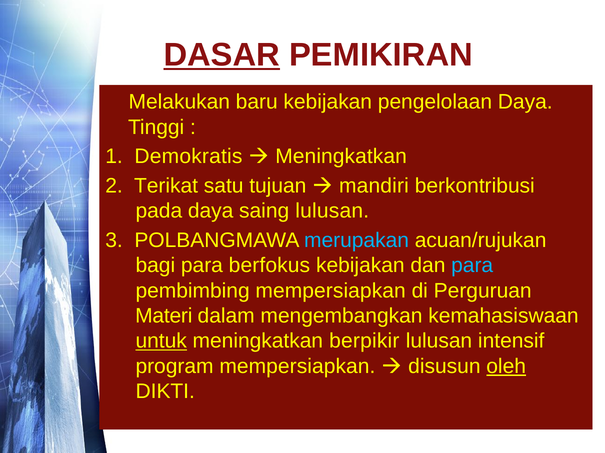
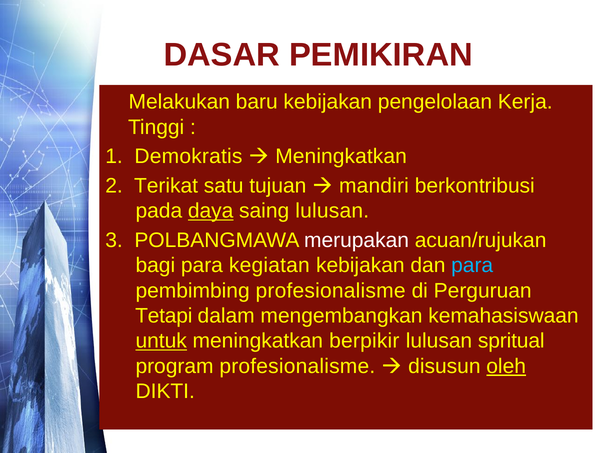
DASAR underline: present -> none
pengelolaan Daya: Daya -> Kerja
daya at (211, 211) underline: none -> present
merupakan colour: light blue -> white
berfokus: berfokus -> kegiatan
pembimbing mempersiapkan: mempersiapkan -> profesionalisme
Materi: Materi -> Tetapi
intensif: intensif -> spritual
program mempersiapkan: mempersiapkan -> profesionalisme
